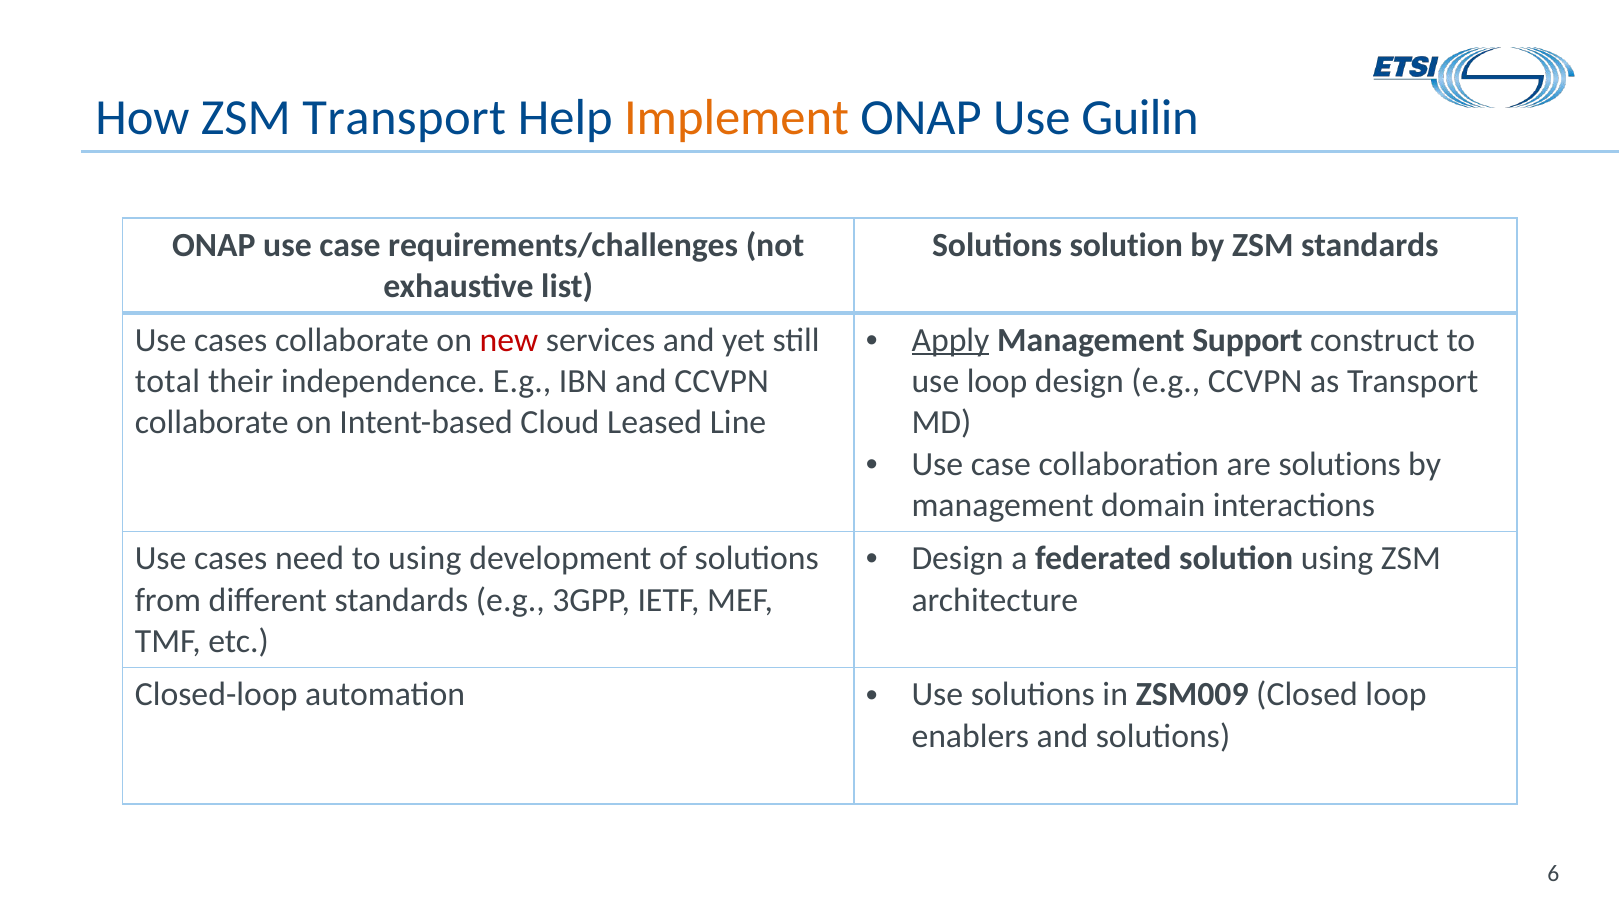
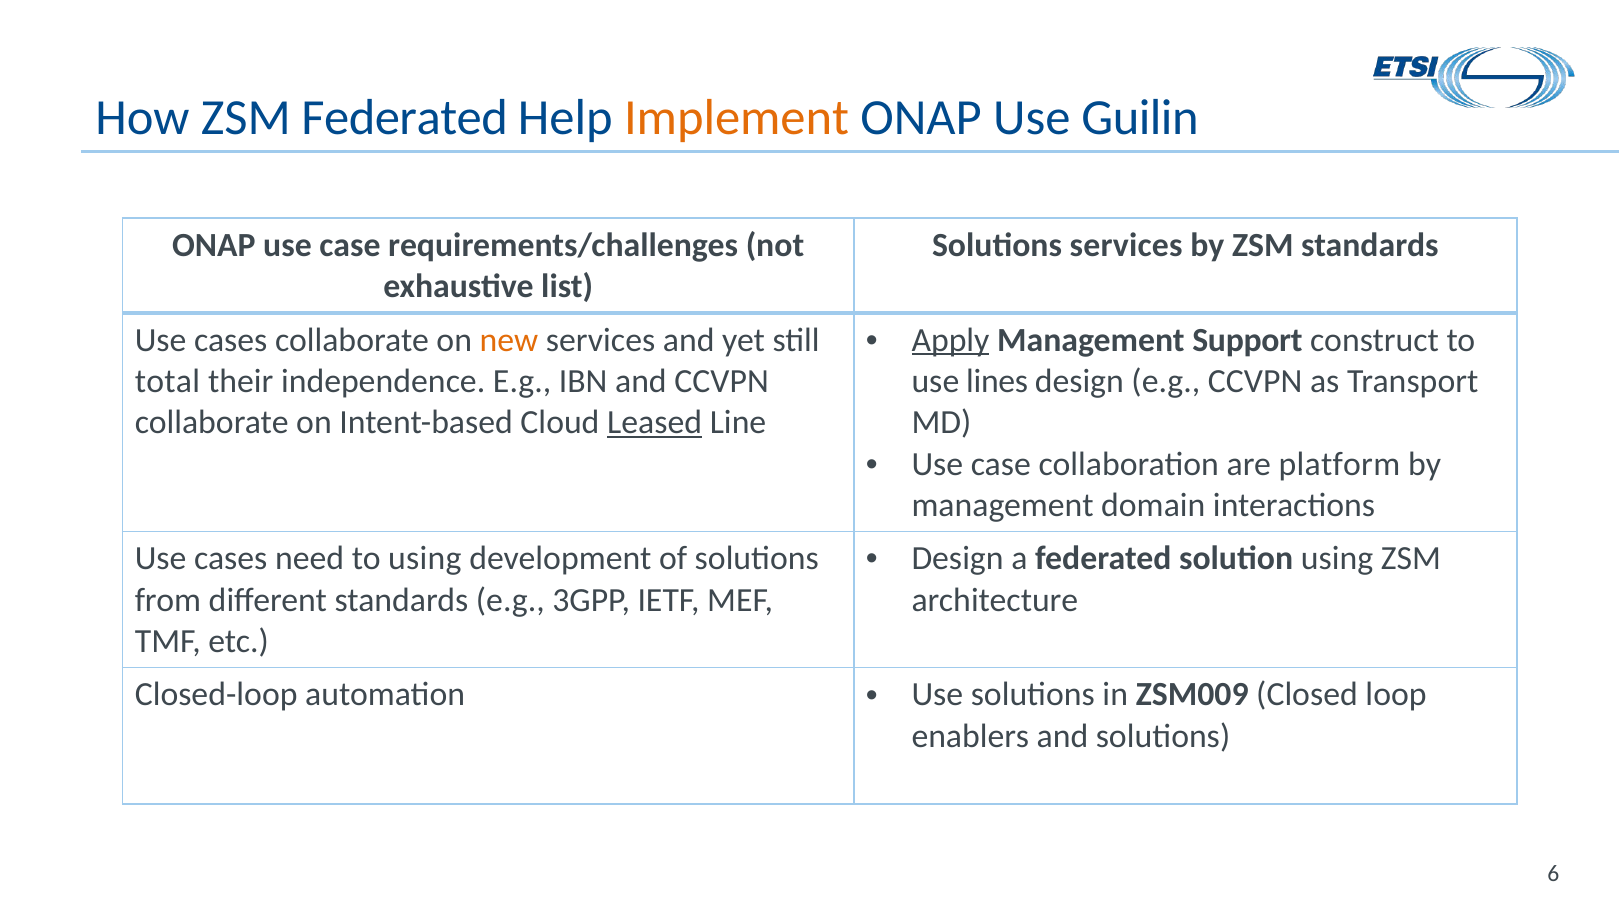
ZSM Transport: Transport -> Federated
Solutions solution: solution -> services
new colour: red -> orange
use loop: loop -> lines
Leased underline: none -> present
are solutions: solutions -> platform
